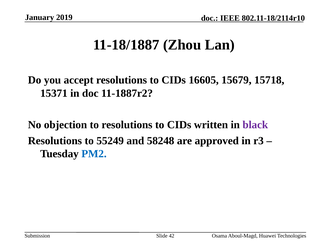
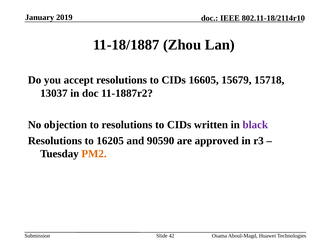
15371: 15371 -> 13037
55249: 55249 -> 16205
58248: 58248 -> 90590
PM2 colour: blue -> orange
